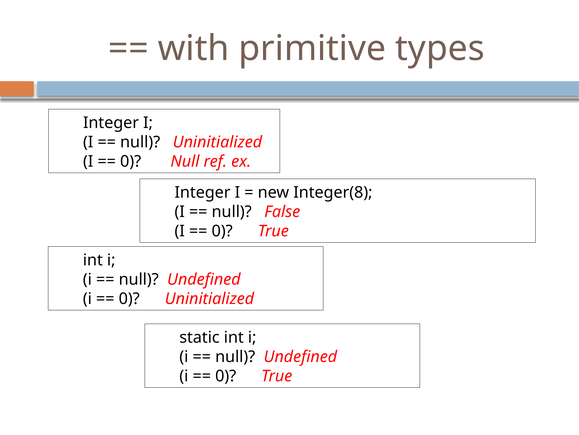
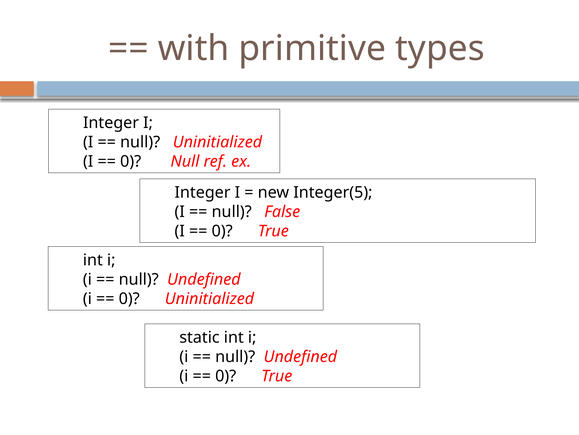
Integer(8: Integer(8 -> Integer(5
